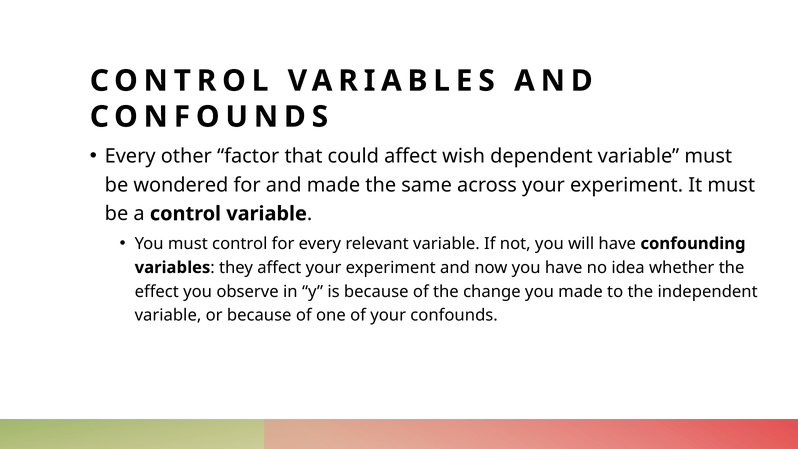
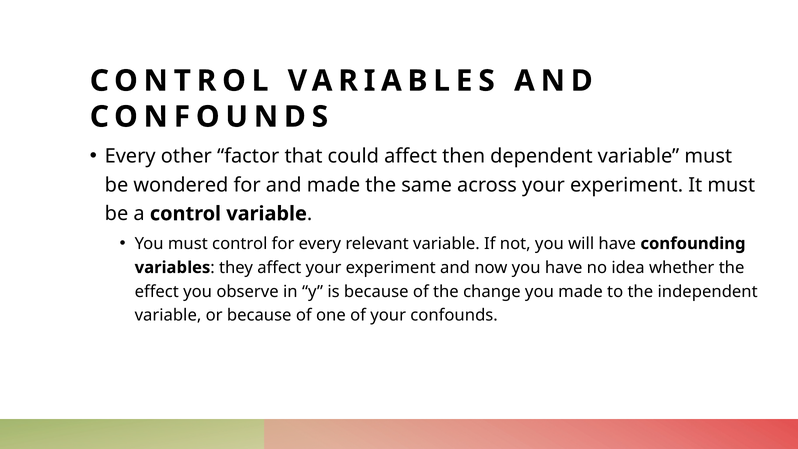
wish: wish -> then
